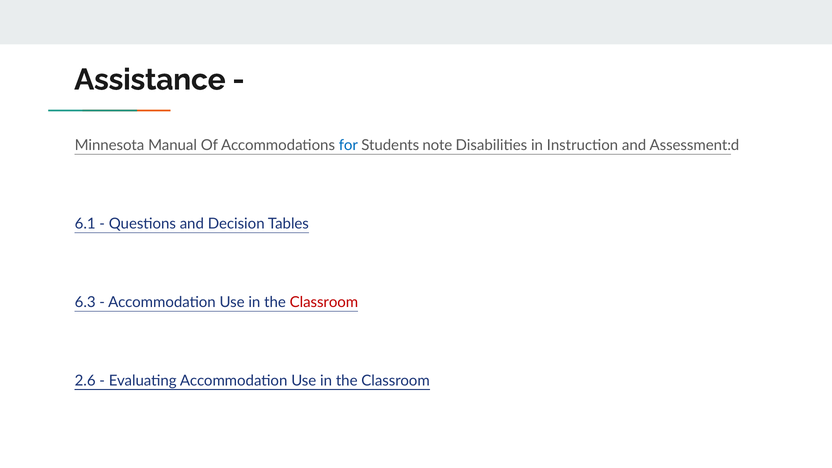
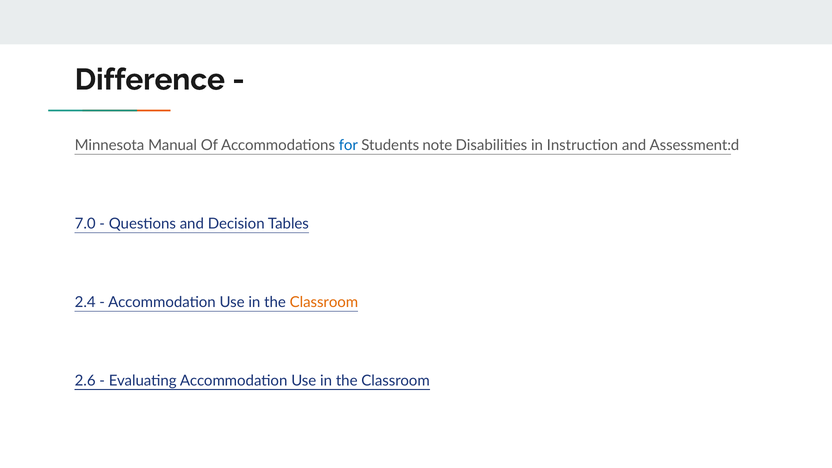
Assistance: Assistance -> Difference
6.1: 6.1 -> 7.0
6.3: 6.3 -> 2.4
Classroom at (324, 302) colour: red -> orange
